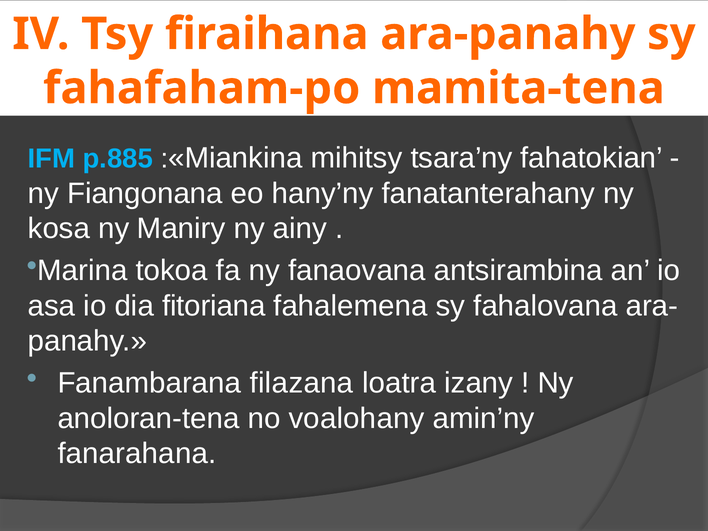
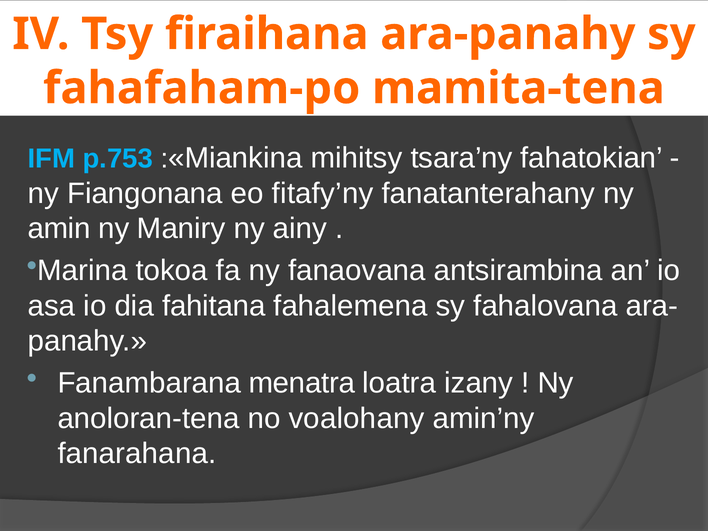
p.885: p.885 -> p.753
hany’ny: hany’ny -> fitafy’ny
kosa: kosa -> amin
fitoriana: fitoriana -> fahitana
filazana: filazana -> menatra
